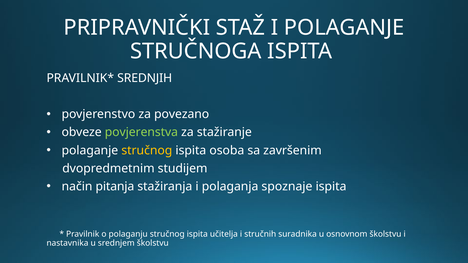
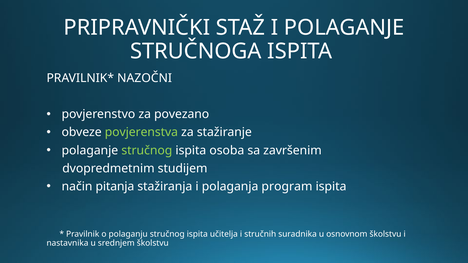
SREDNJIH: SREDNJIH -> NAZOČNI
stručnog at (147, 150) colour: yellow -> light green
spoznaje: spoznaje -> program
